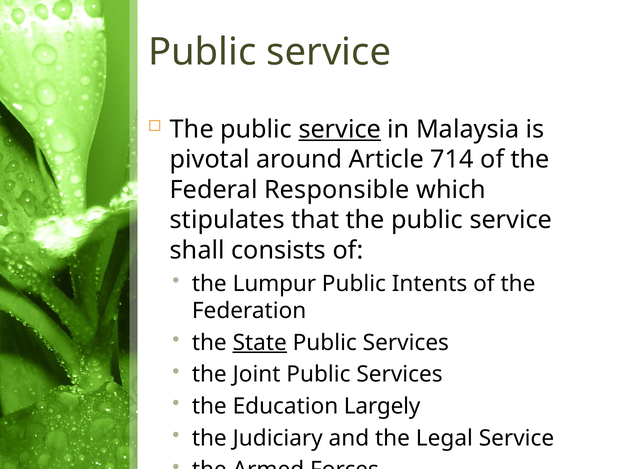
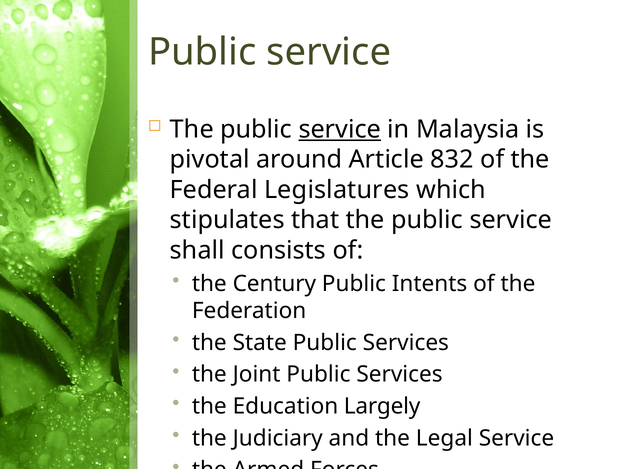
714: 714 -> 832
Responsible: Responsible -> Legislatures
Lumpur: Lumpur -> Century
State underline: present -> none
